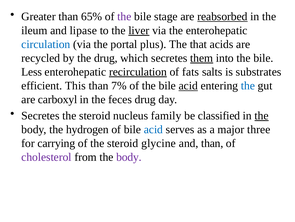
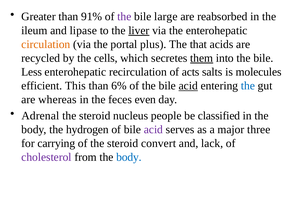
65%: 65% -> 91%
stage: stage -> large
reabsorbed underline: present -> none
circulation colour: blue -> orange
the drug: drug -> cells
recirculation underline: present -> none
fats: fats -> acts
substrates: substrates -> molecules
7%: 7% -> 6%
carboxyl: carboxyl -> whereas
feces drug: drug -> even
Secretes at (40, 115): Secretes -> Adrenal
family: family -> people
the at (262, 115) underline: present -> none
acid at (153, 129) colour: blue -> purple
glycine: glycine -> convert
and than: than -> lack
body at (129, 157) colour: purple -> blue
